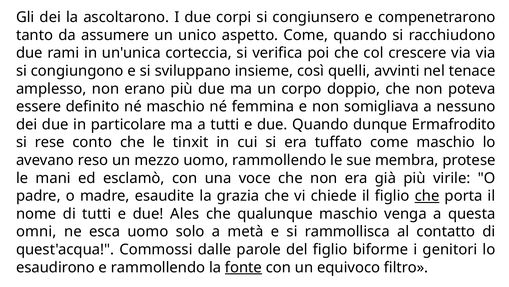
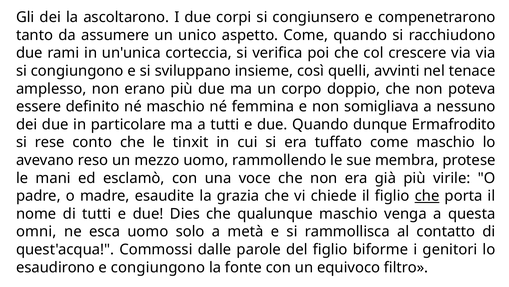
Ales: Ales -> Dies
e rammollendo: rammollendo -> congiungono
fonte underline: present -> none
